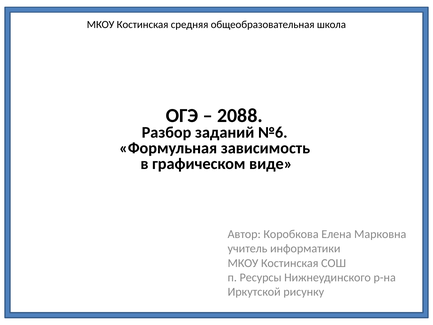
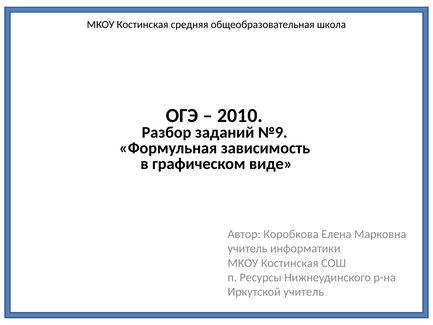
2088: 2088 -> 2010
№6: №6 -> №9
Иркутской рисунку: рисунку -> учитель
